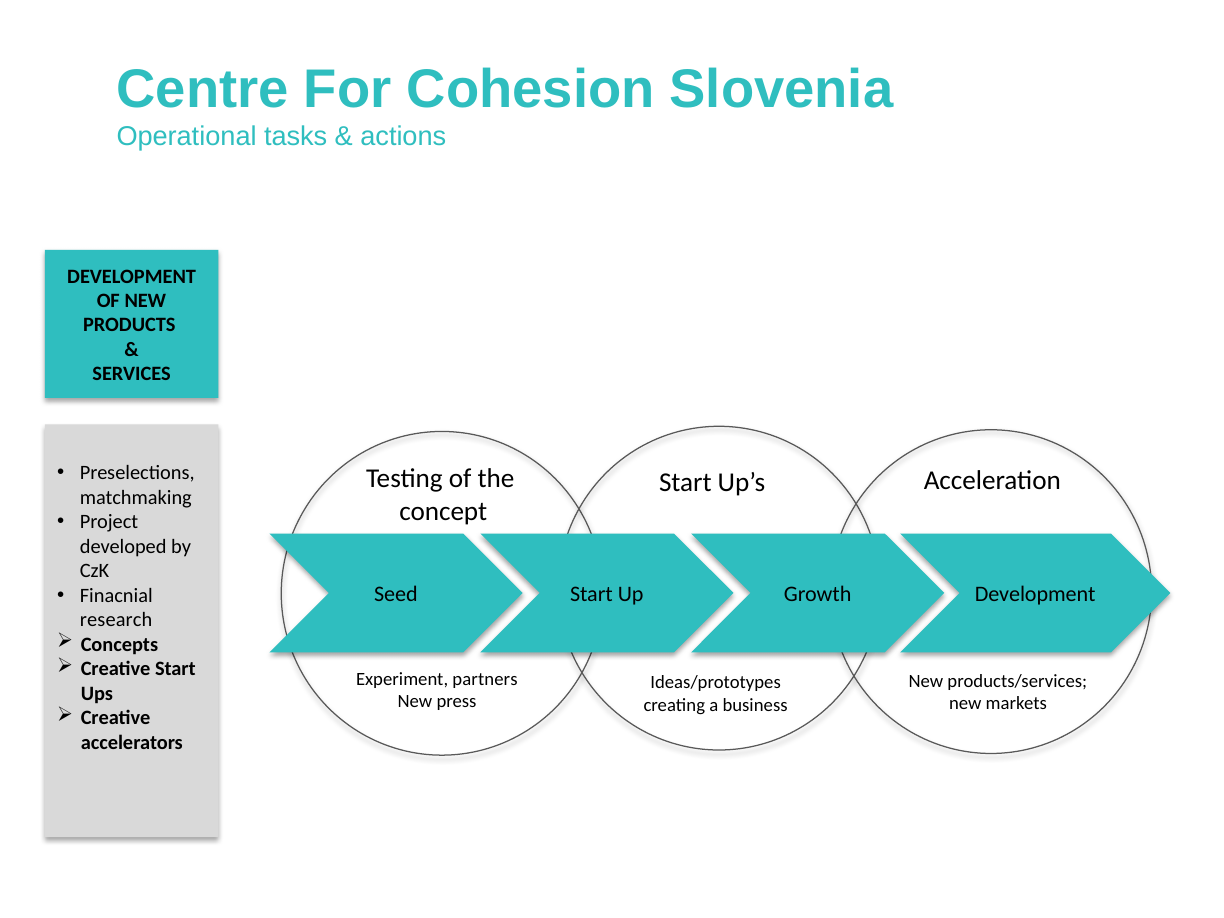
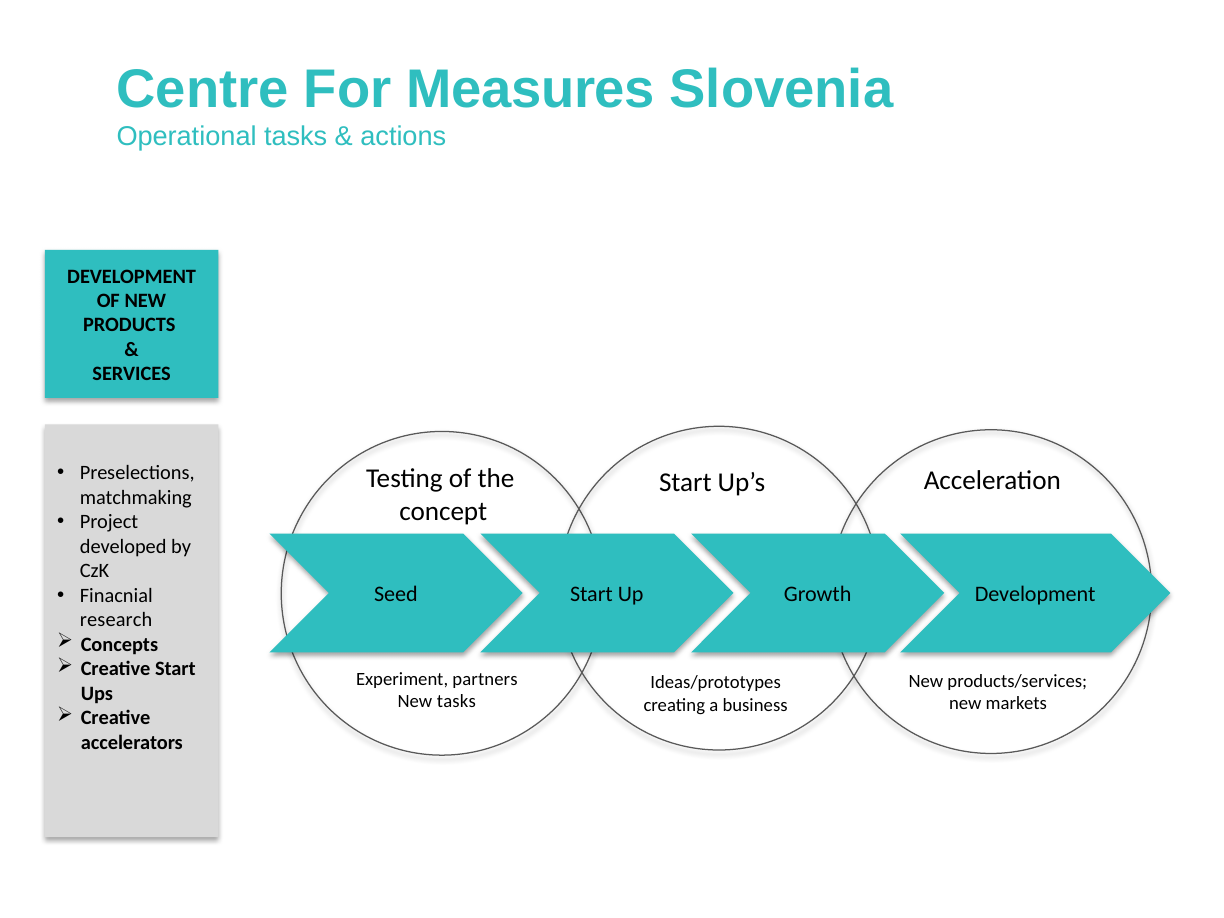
Cohesion: Cohesion -> Measures
New press: press -> tasks
